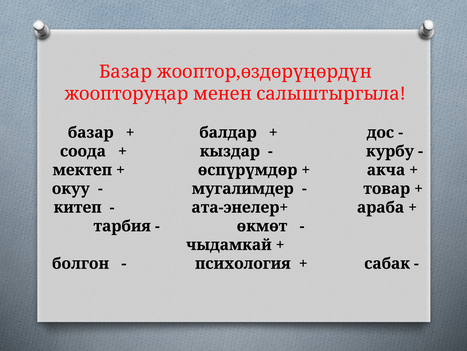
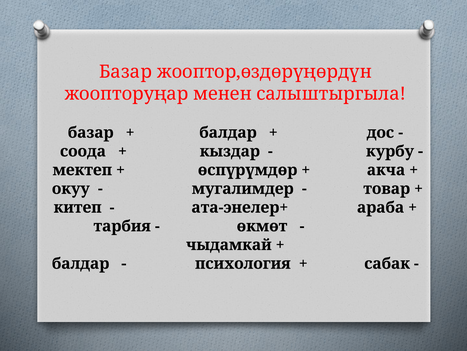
болгон at (81, 263): болгон -> балдар
